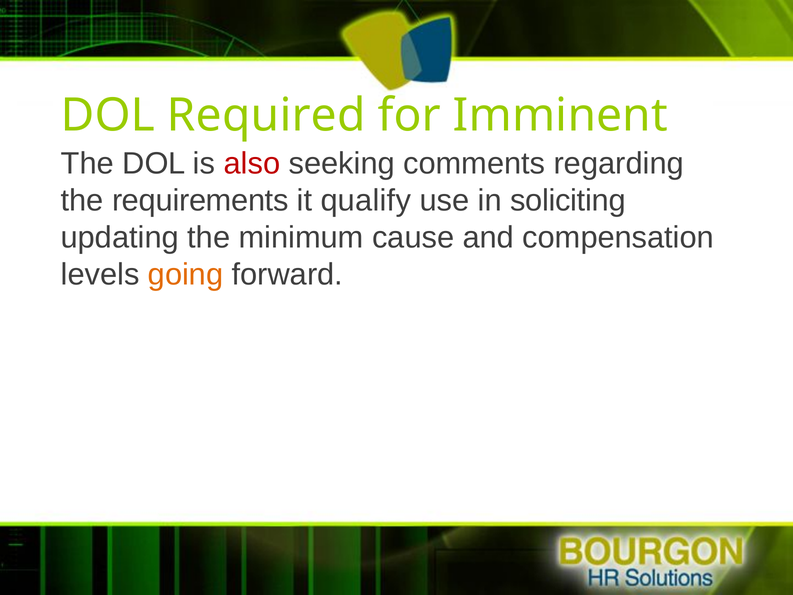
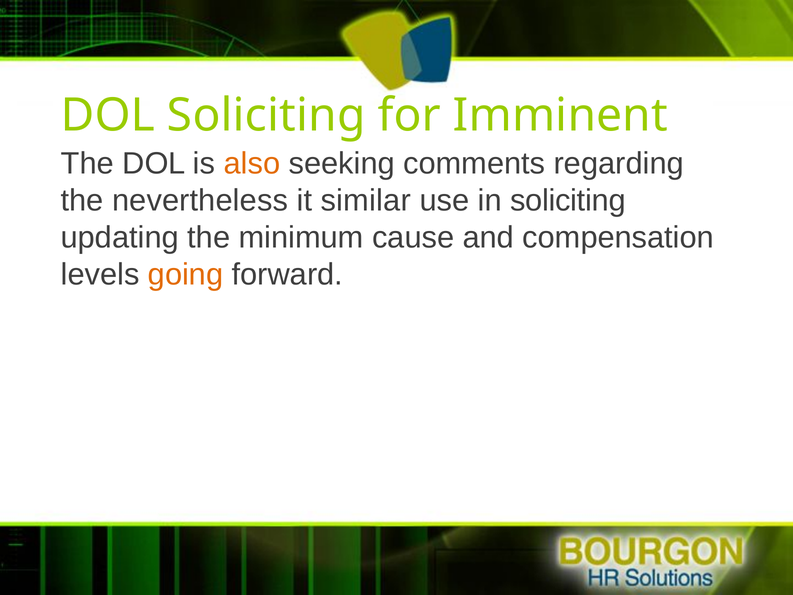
DOL Required: Required -> Soliciting
also colour: red -> orange
requirements: requirements -> nevertheless
qualify: qualify -> similar
